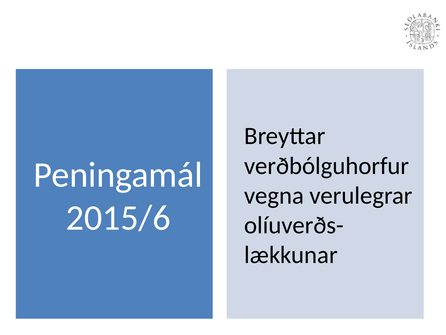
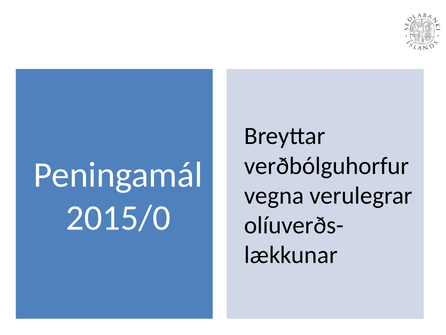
2015/6: 2015/6 -> 2015/0
